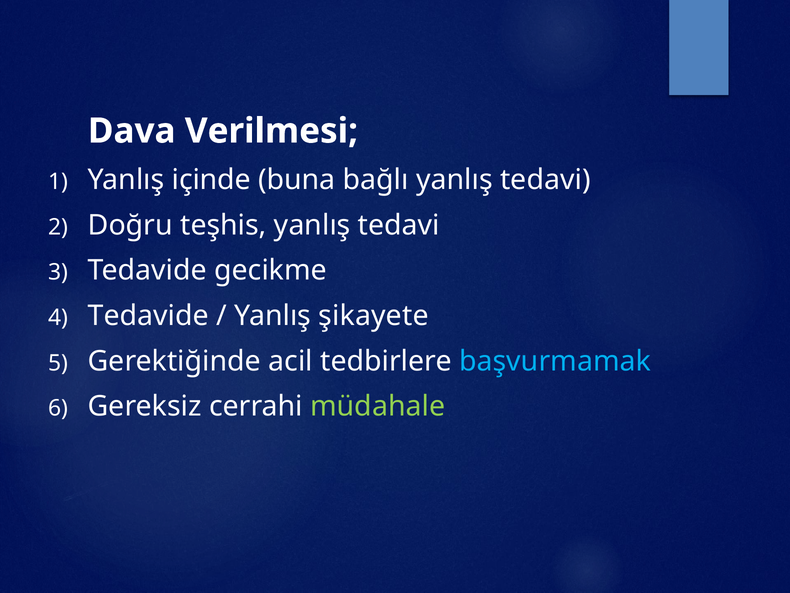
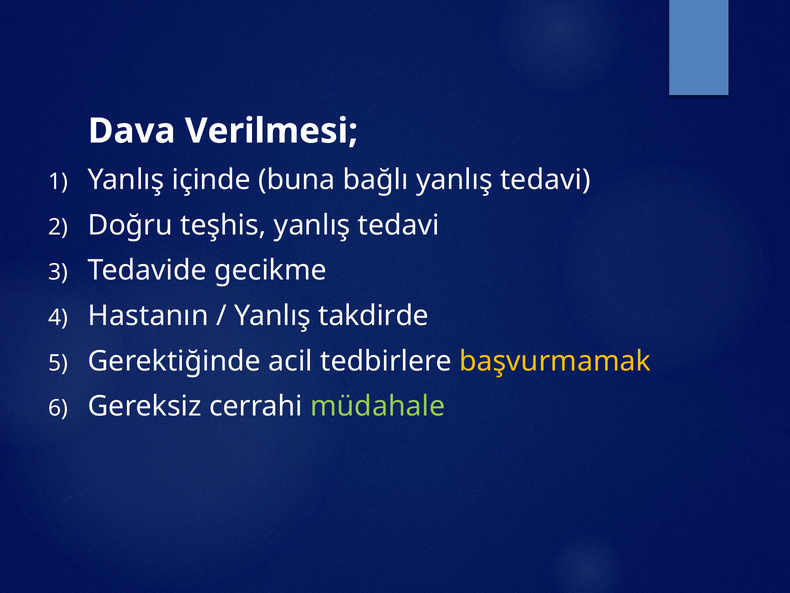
Tedavide at (148, 316): Tedavide -> Hastanın
şikayete: şikayete -> takdirde
başvurmamak colour: light blue -> yellow
